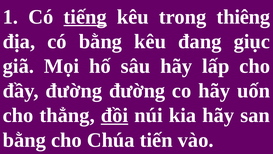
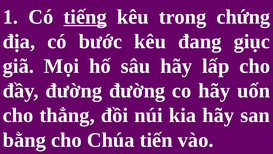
thiêng: thiêng -> chứng
có bằng: bằng -> bước
đồi underline: present -> none
